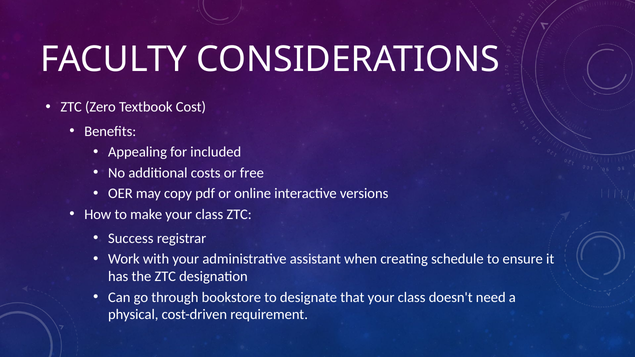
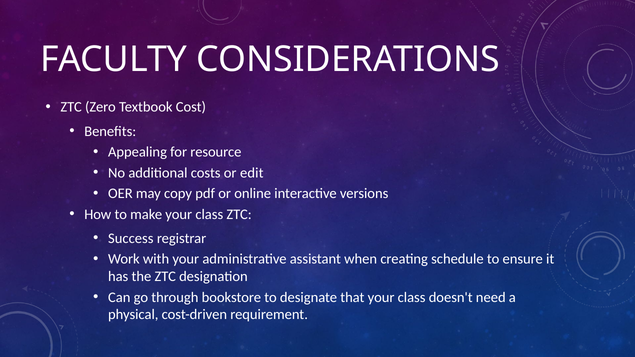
included: included -> resource
free: free -> edit
